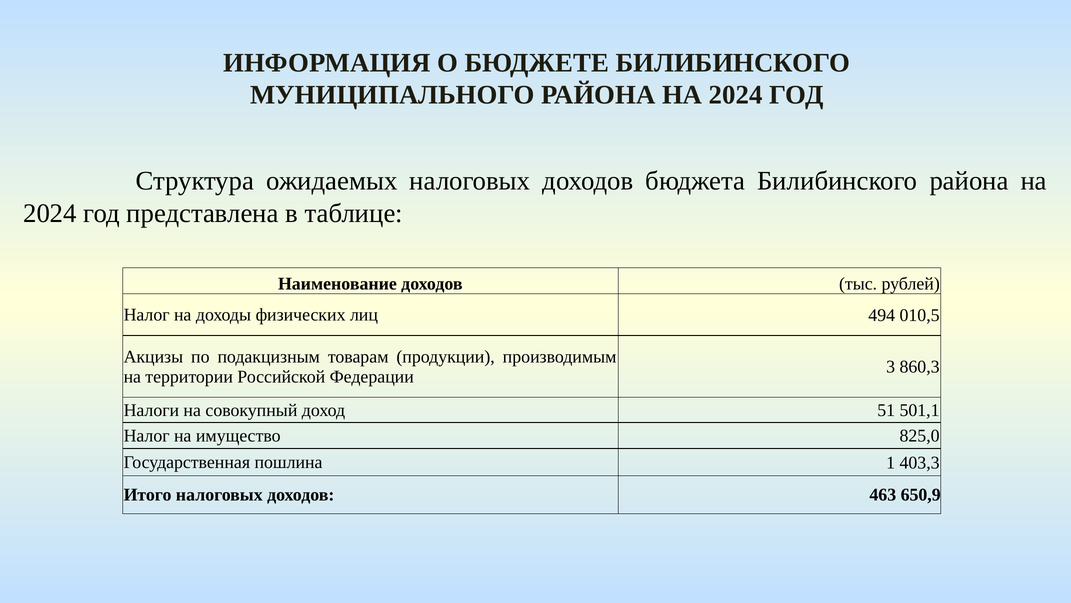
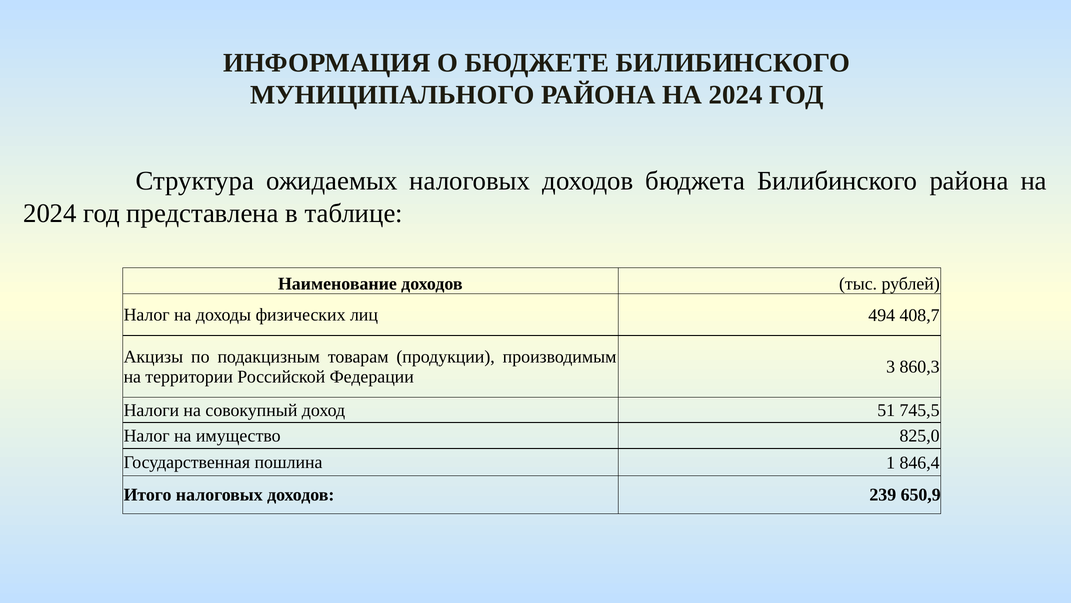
010,5: 010,5 -> 408,7
501,1: 501,1 -> 745,5
403,3: 403,3 -> 846,4
463: 463 -> 239
